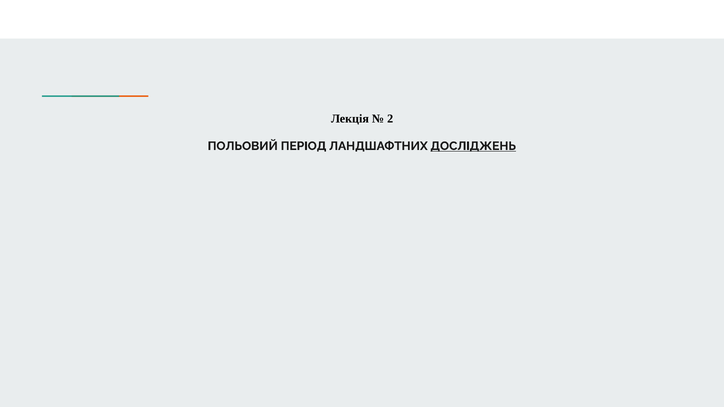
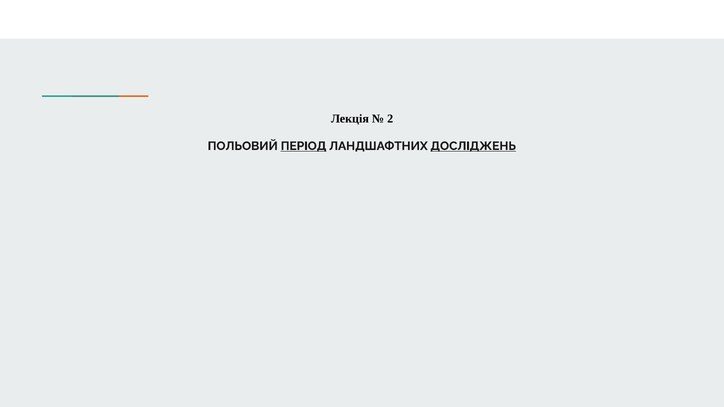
ПЕРІОД underline: none -> present
